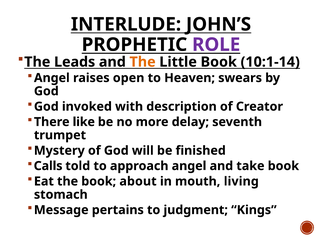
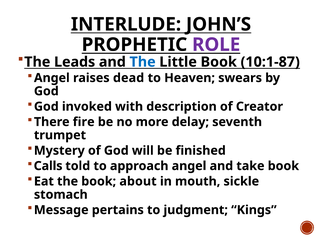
The at (143, 62) colour: orange -> blue
10:1-14: 10:1-14 -> 10:1-87
open: open -> dead
like: like -> fire
living: living -> sickle
